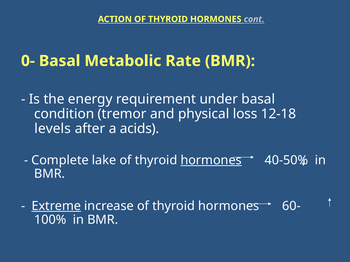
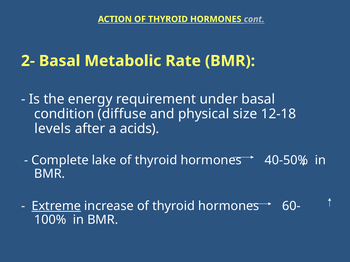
0-: 0- -> 2-
tremor: tremor -> diffuse
loss: loss -> size
hormones at (211, 160) underline: present -> none
